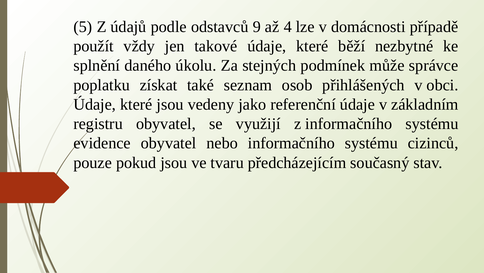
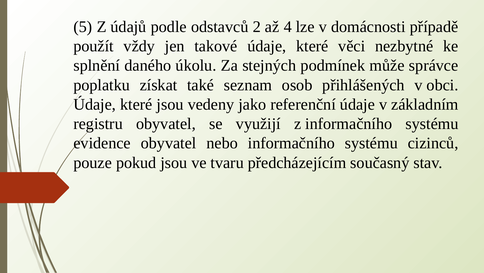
9: 9 -> 2
běží: běží -> věci
